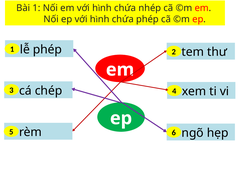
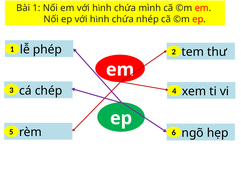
nhép: nhép -> mình
chứa phép: phép -> nhép
